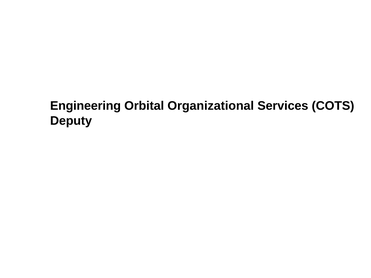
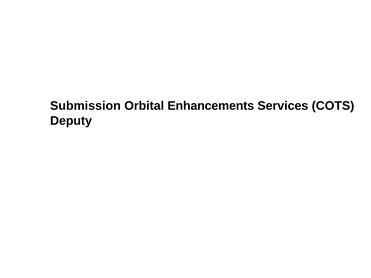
Engineering: Engineering -> Submission
Organizational: Organizational -> Enhancements
